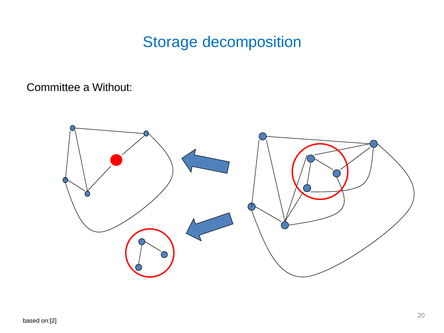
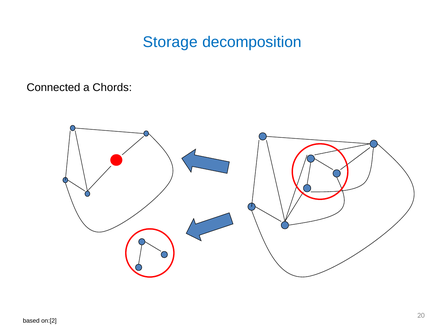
Committee: Committee -> Connected
Without: Without -> Chords
